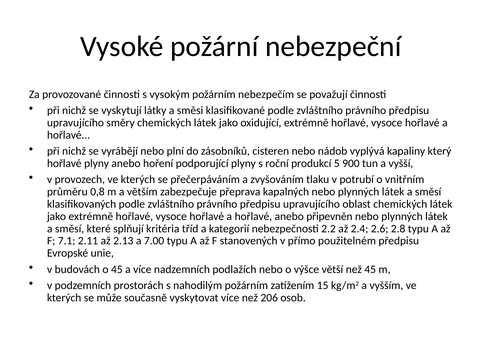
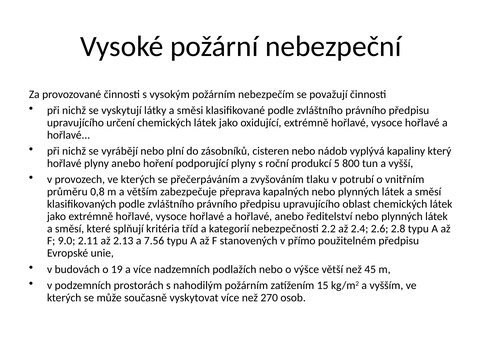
směry: směry -> určení
900: 900 -> 800
připevněn: připevněn -> ředitelství
7.1: 7.1 -> 9.0
7.00: 7.00 -> 7.56
o 45: 45 -> 19
206: 206 -> 270
